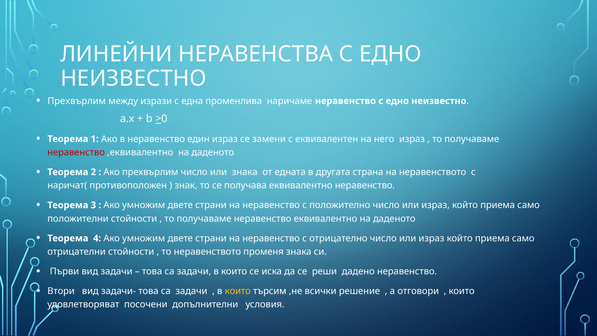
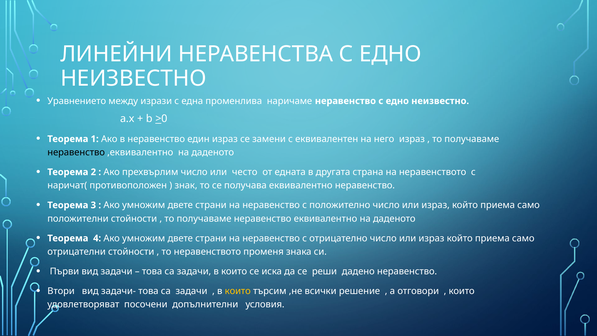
Прехвърлим at (77, 101): Прехвърлим -> Уравнението
неравенство at (76, 152) colour: red -> black
или знака: знака -> често
